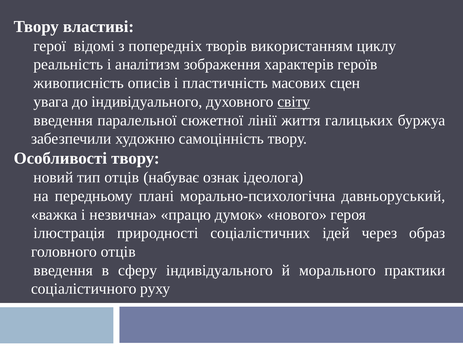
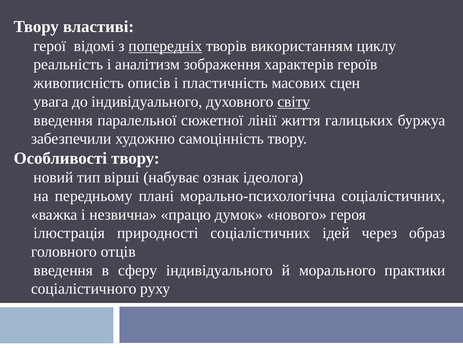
попередніх underline: none -> present
тип отців: отців -> вірші
морально-психологічна давньоруський: давньоруський -> соціалістичних
